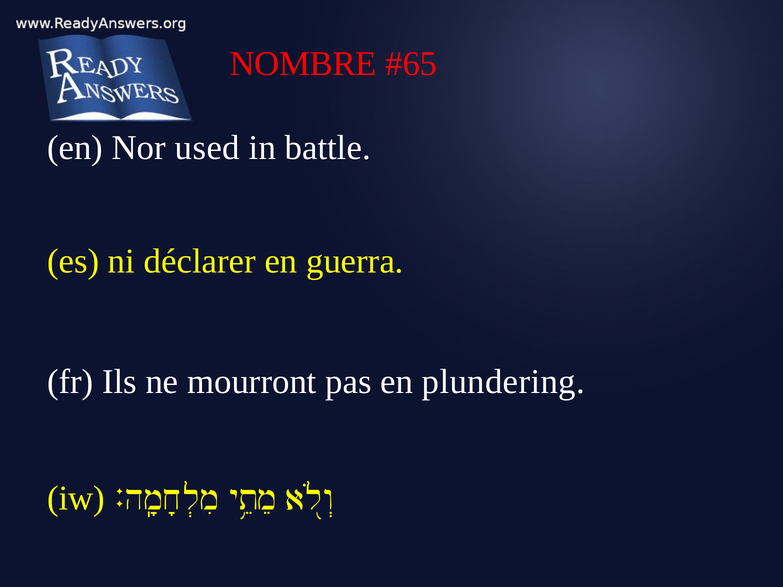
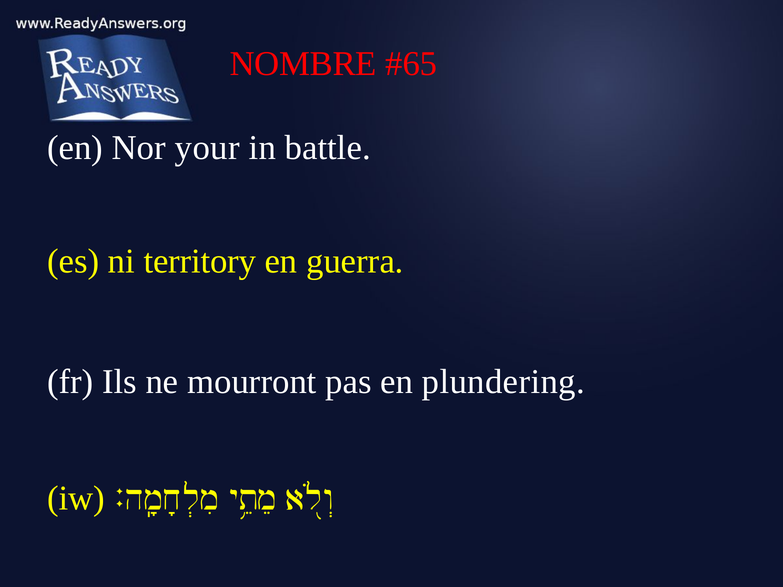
used: used -> your
déclarer: déclarer -> territory
